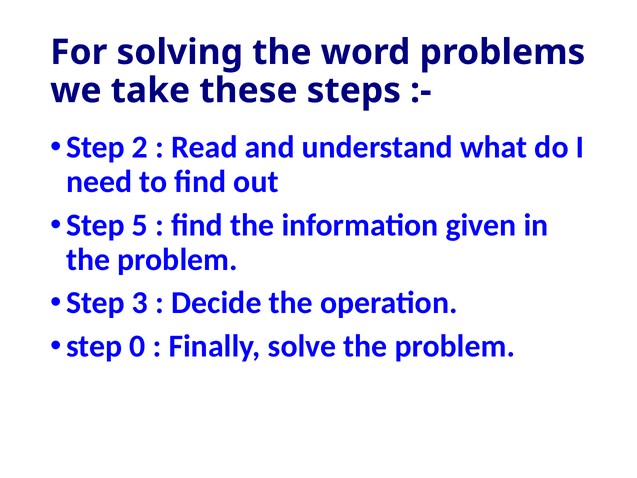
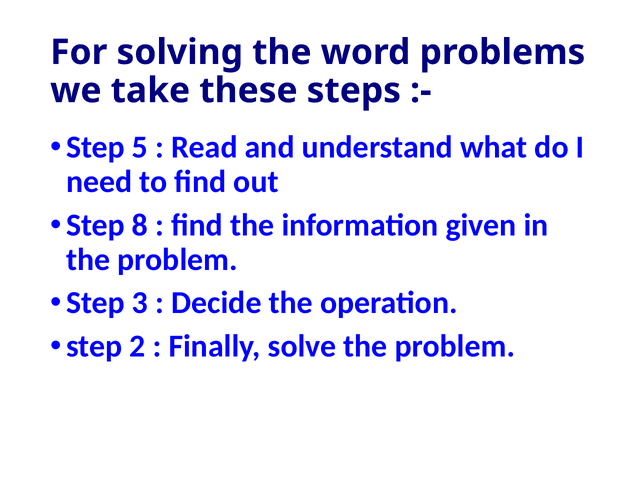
2: 2 -> 5
5: 5 -> 8
0: 0 -> 2
